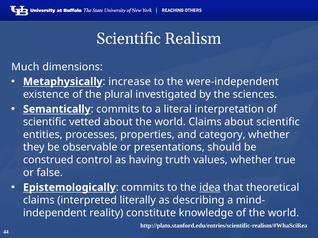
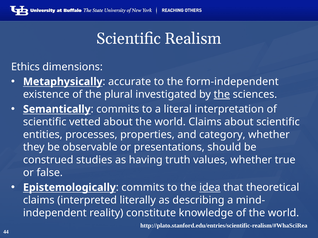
Much: Much -> Ethics
increase: increase -> accurate
were-independent: were-independent -> form-independent
the at (222, 95) underline: none -> present
control: control -> studies
